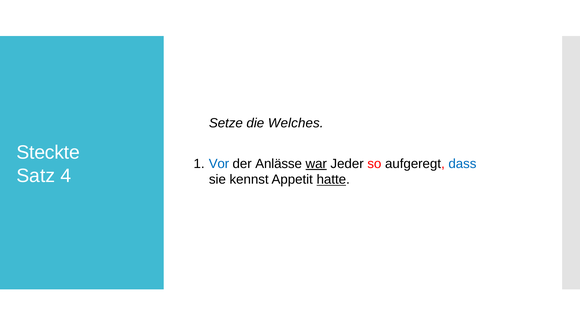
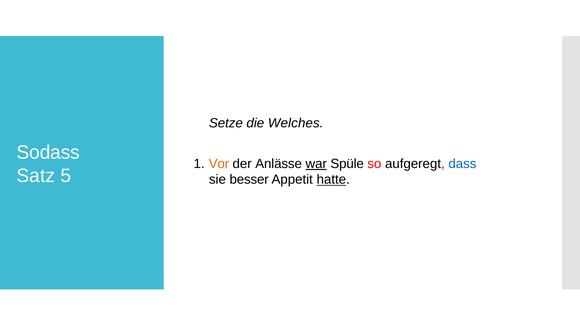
Steckte: Steckte -> Sodass
Vor colour: blue -> orange
Jeder: Jeder -> Spüle
4: 4 -> 5
kennst: kennst -> besser
